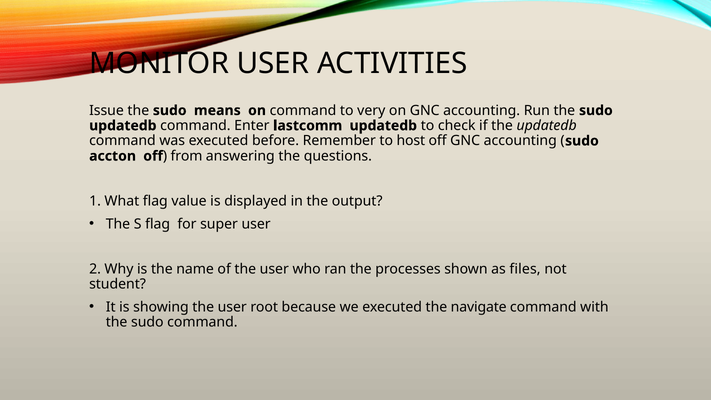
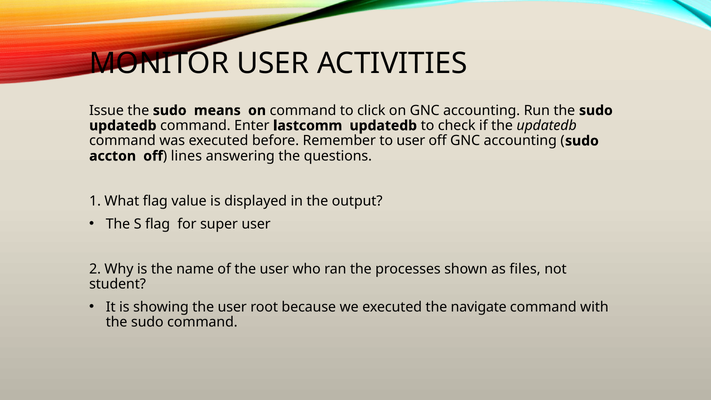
very: very -> click
to host: host -> user
from: from -> lines
